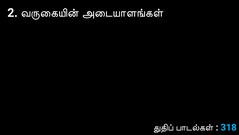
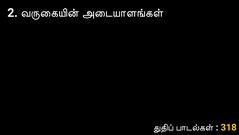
318 colour: light blue -> yellow
